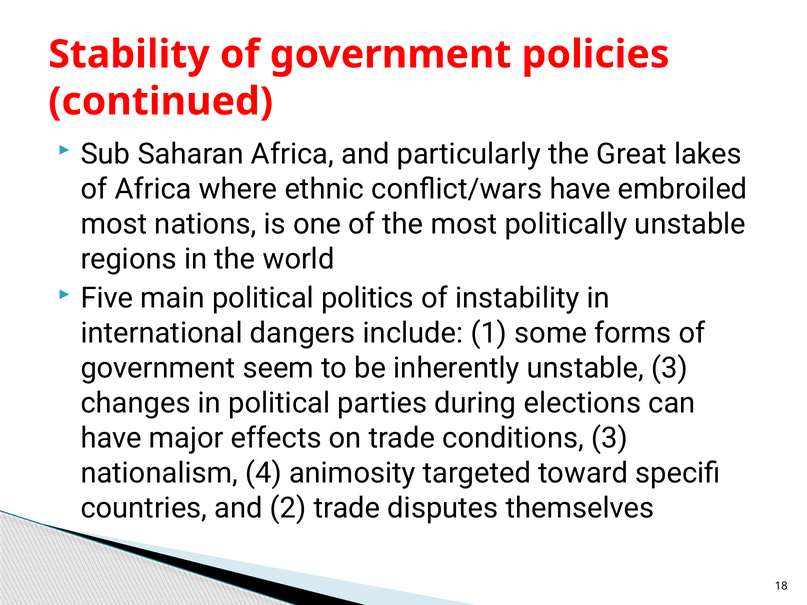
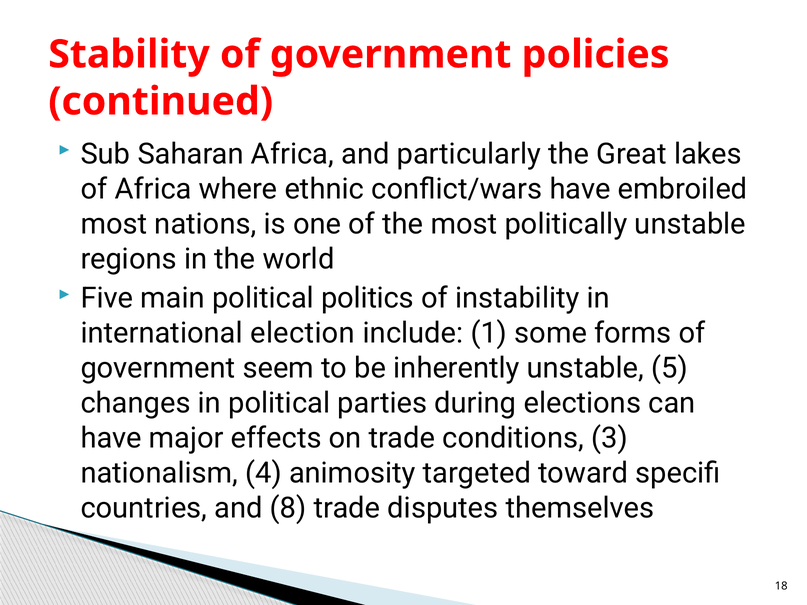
dangers: dangers -> election
unstable 3: 3 -> 5
2: 2 -> 8
